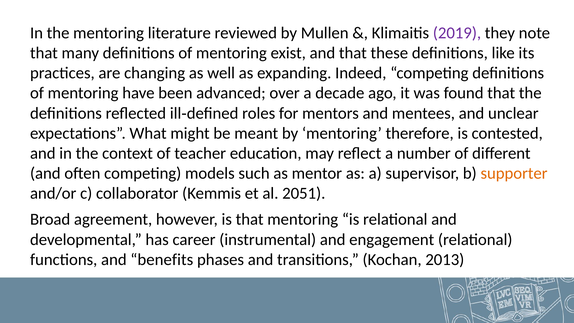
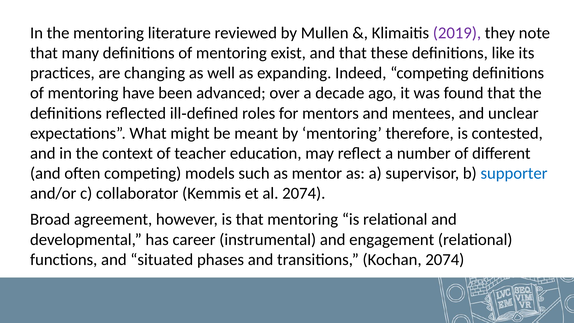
supporter colour: orange -> blue
al 2051: 2051 -> 2074
benefits: benefits -> situated
Kochan 2013: 2013 -> 2074
